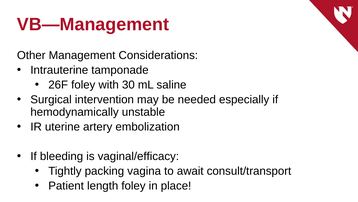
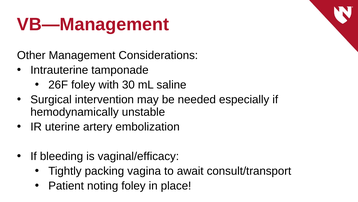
length: length -> noting
